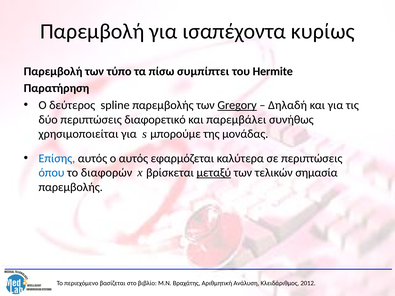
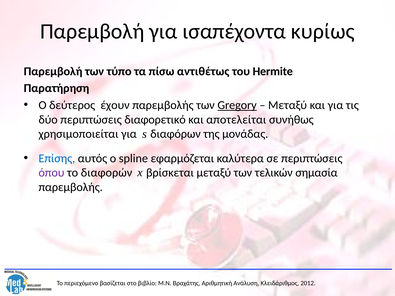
συμπίπτει: συμπίπτει -> αντιθέτως
spline: spline -> έχουν
Δηλαδή at (288, 105): Δηλαδή -> Μεταξύ
παρεμβάλει: παρεμβάλει -> αποτελείται
μπορούμε: μπορούμε -> διαφόρων
ο αυτός: αυτός -> spline
όπου colour: blue -> purple
μεταξύ at (214, 173) underline: present -> none
